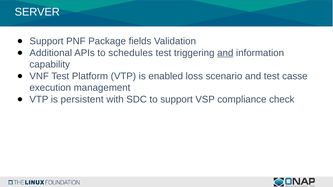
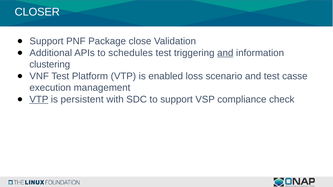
SERVER: SERVER -> CLOSER
fields: fields -> close
capability: capability -> clustering
VTP at (39, 100) underline: none -> present
